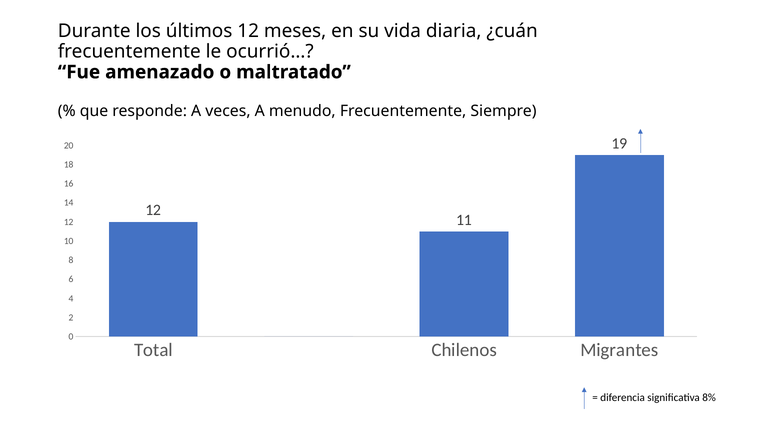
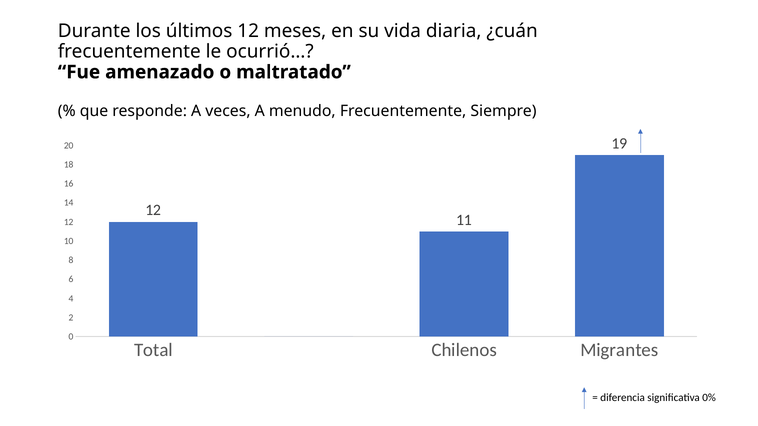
8%: 8% -> 0%
